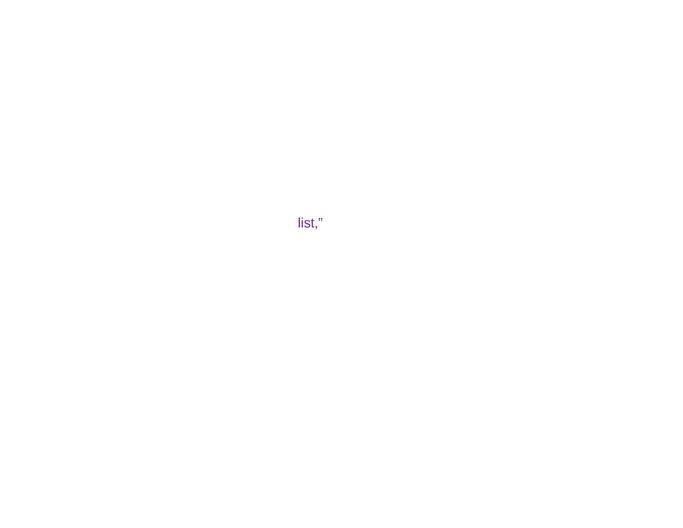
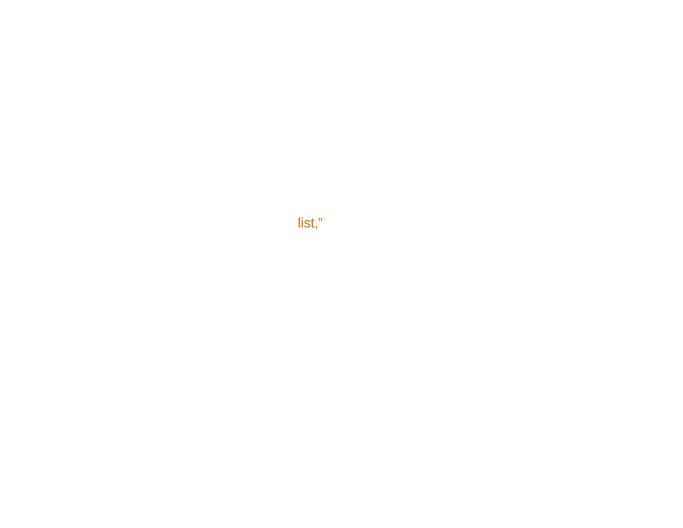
list colour: purple -> orange
